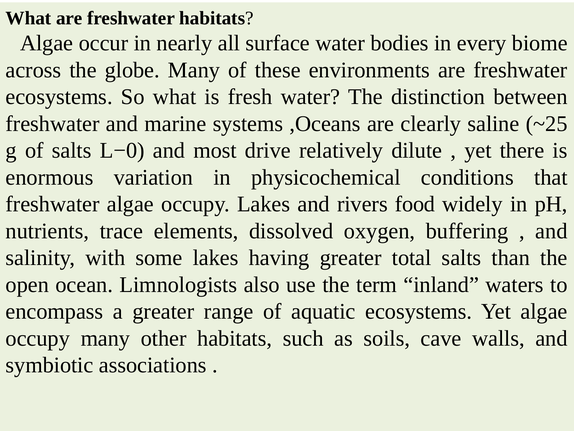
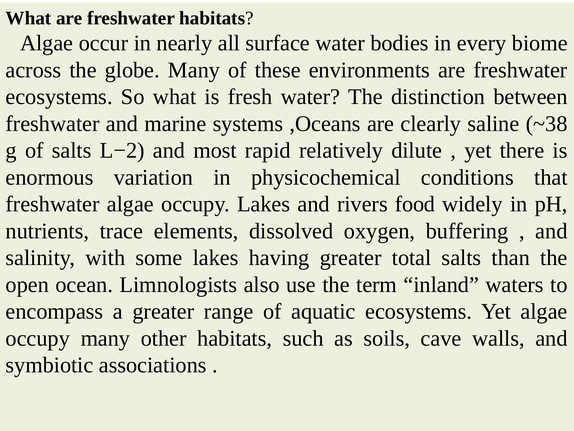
~25: ~25 -> ~38
L−0: L−0 -> L−2
drive: drive -> rapid
